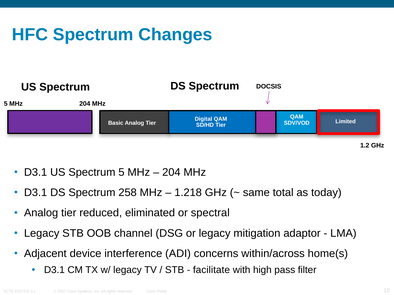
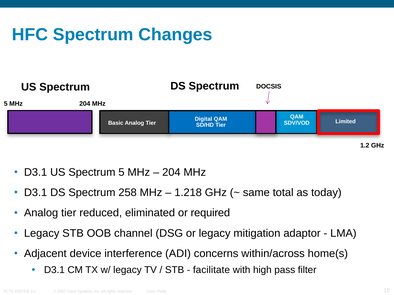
spectral: spectral -> required
